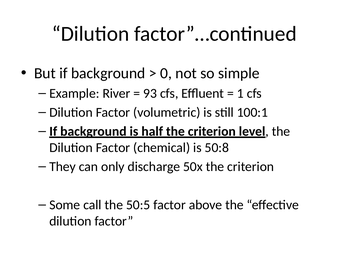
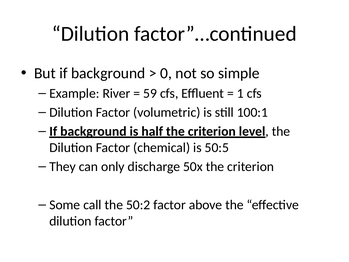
93: 93 -> 59
50:8: 50:8 -> 50:5
50:5: 50:5 -> 50:2
